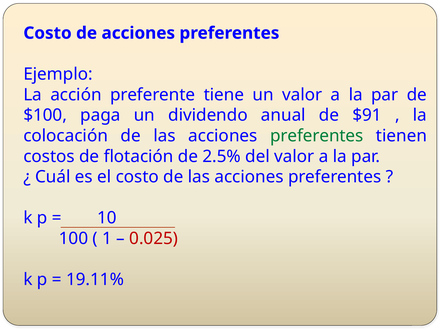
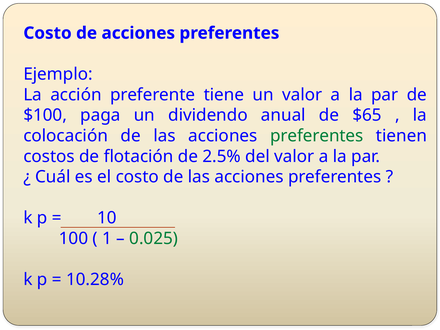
$91: $91 -> $65
0.025 colour: red -> green
19.11%: 19.11% -> 10.28%
